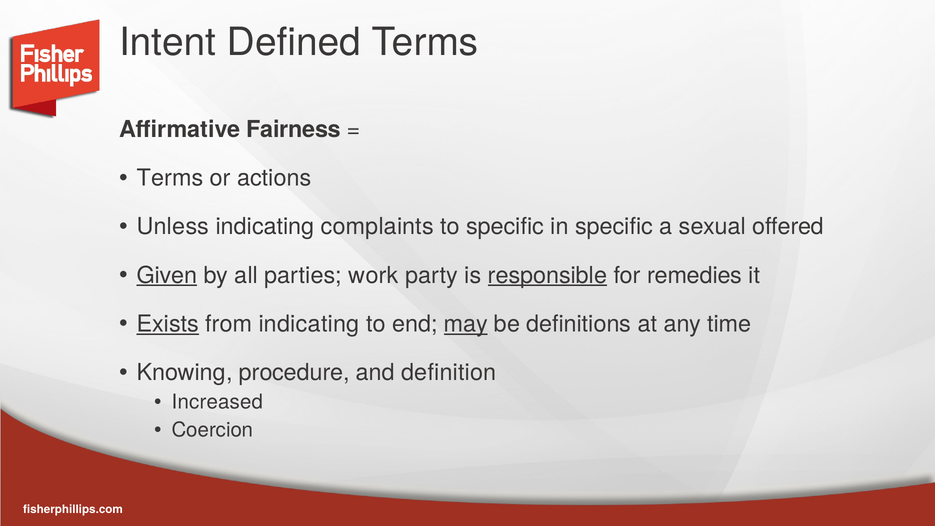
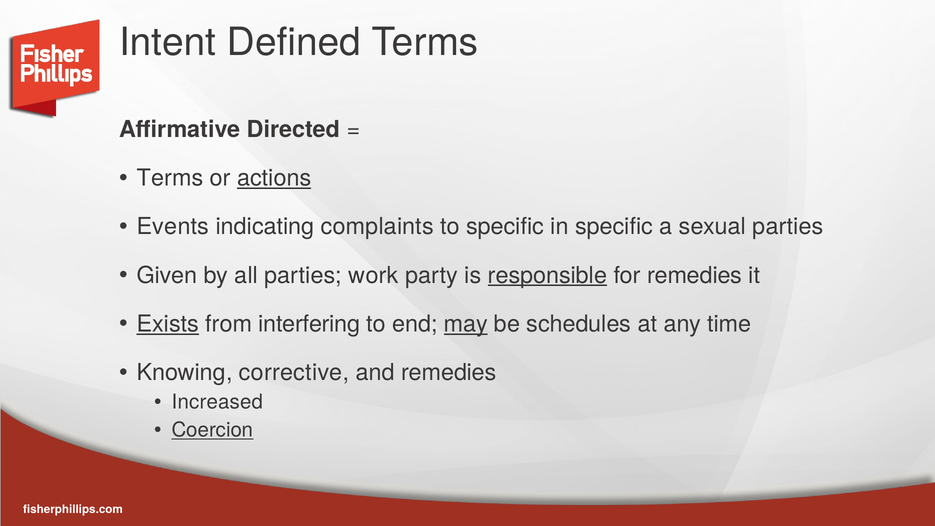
Fairness: Fairness -> Directed
actions underline: none -> present
Unless: Unless -> Events
sexual offered: offered -> parties
Given underline: present -> none
from indicating: indicating -> interfering
definitions: definitions -> schedules
procedure: procedure -> corrective
and definition: definition -> remedies
Coercion underline: none -> present
